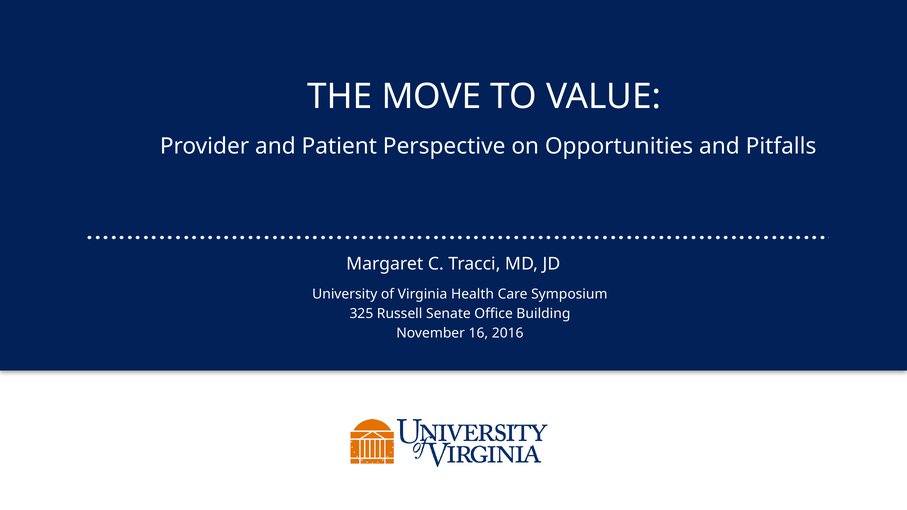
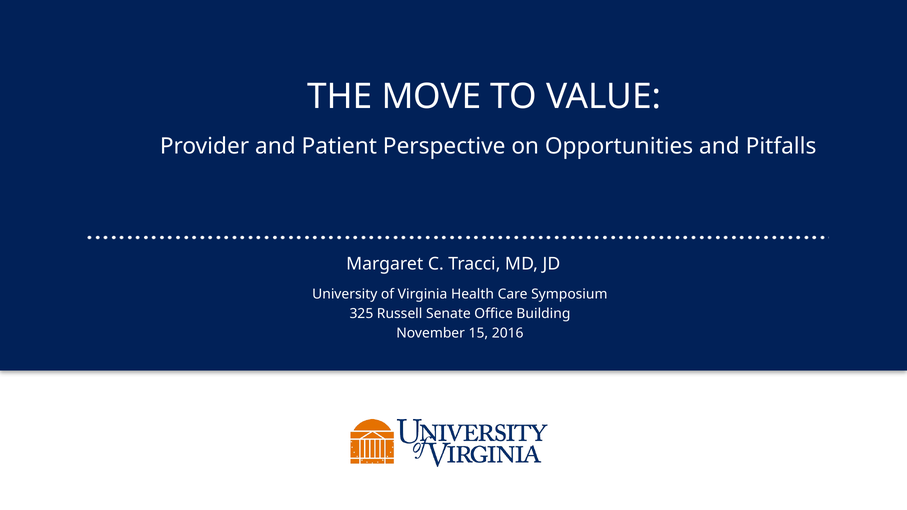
16: 16 -> 15
